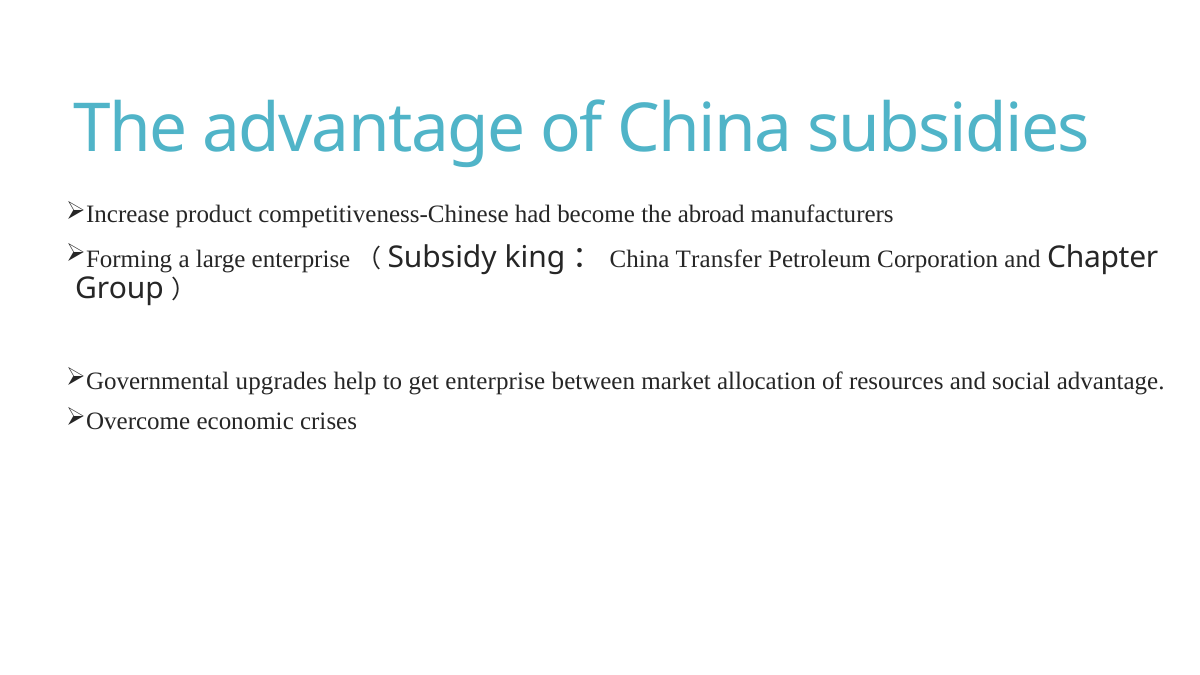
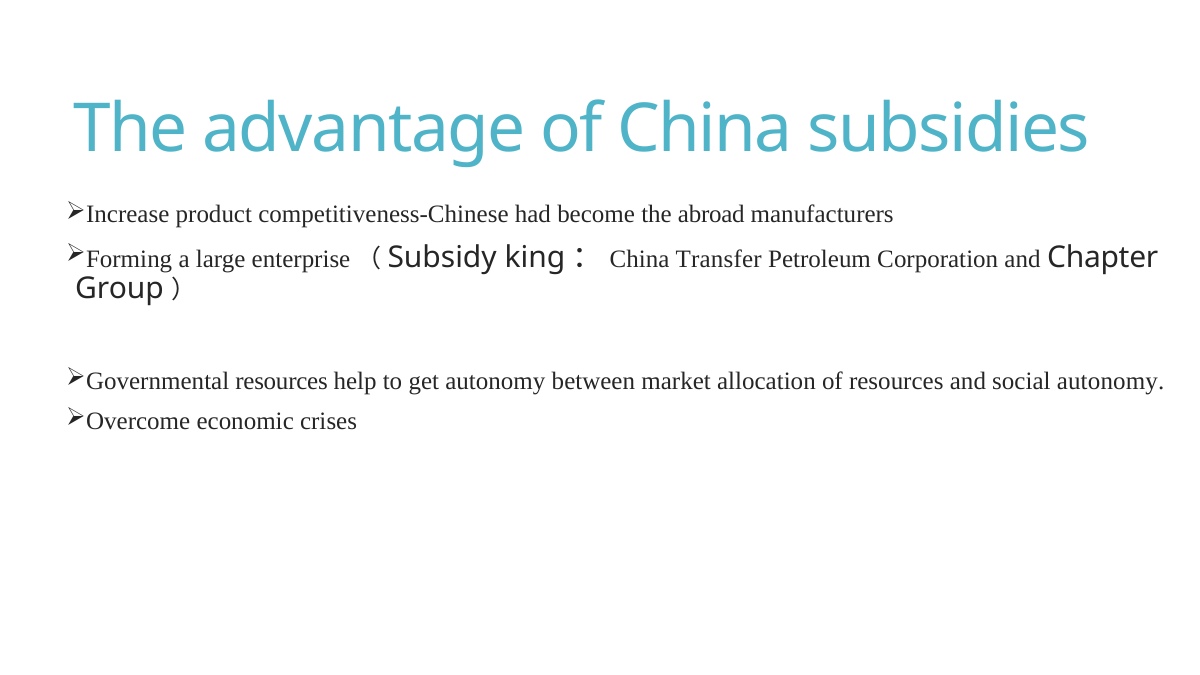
upgrades at (281, 381): upgrades -> resources
get enterprise: enterprise -> autonomy
social advantage: advantage -> autonomy
